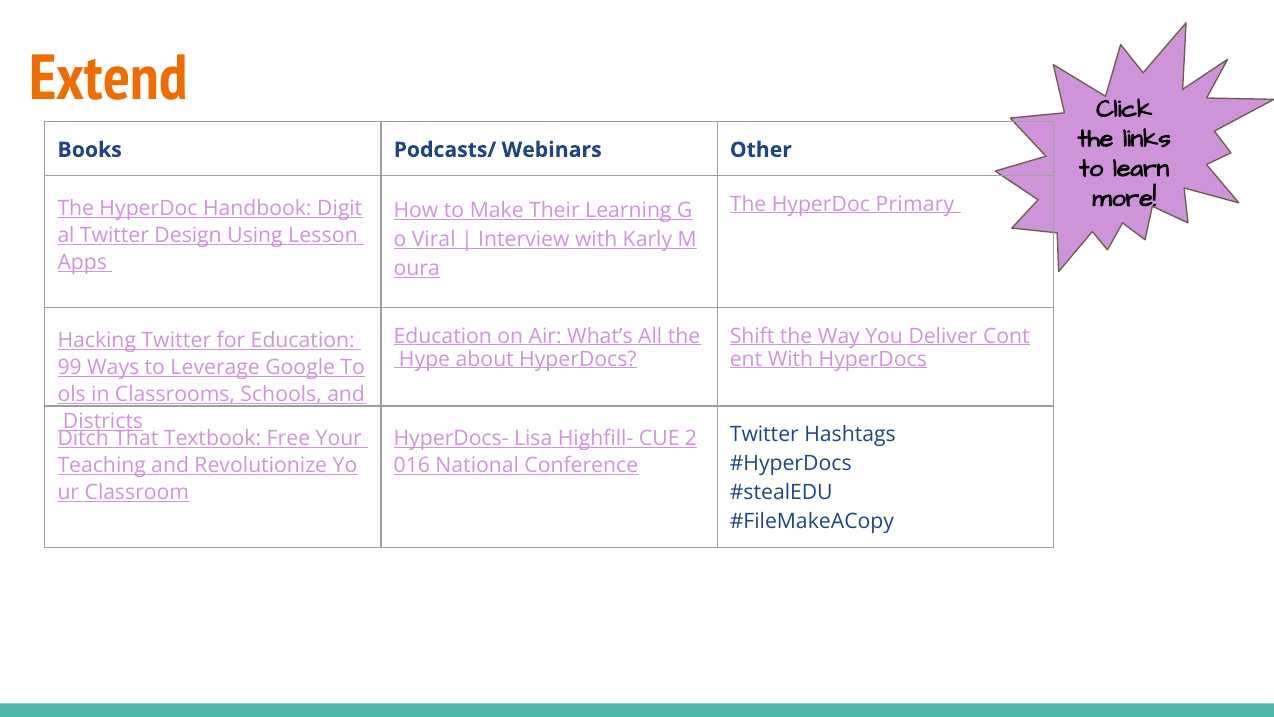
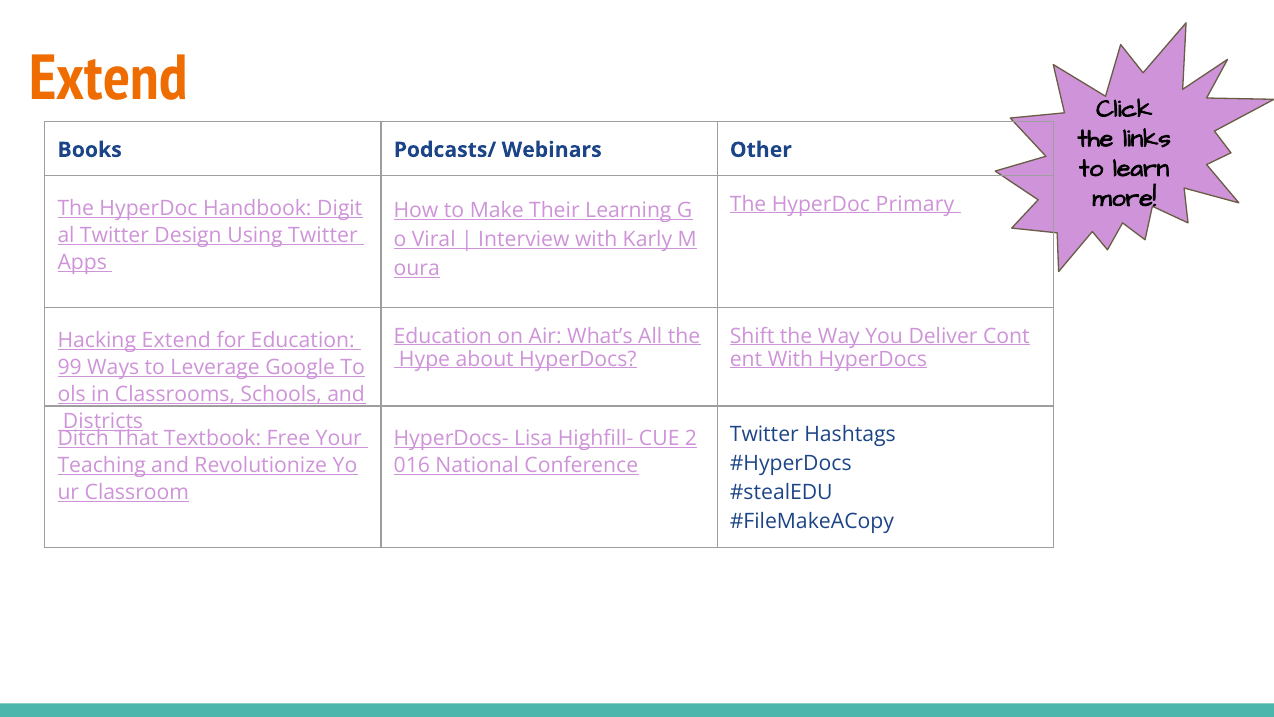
Using Lesson: Lesson -> Twitter
Hacking Twitter: Twitter -> Extend
